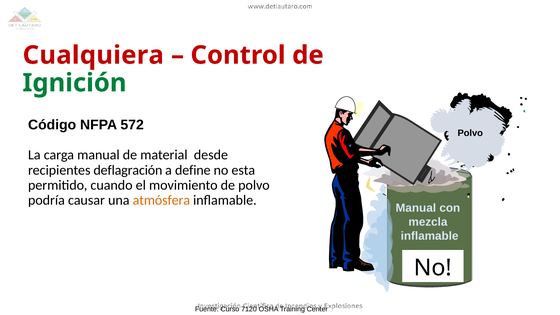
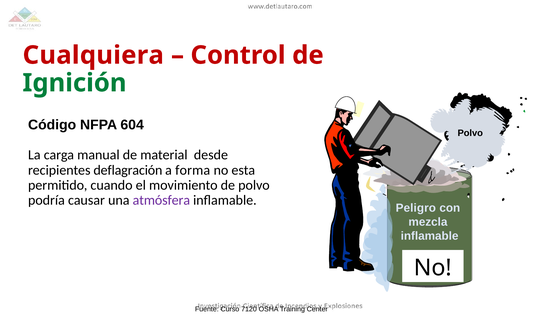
572: 572 -> 604
define: define -> forma
atmósfera colour: orange -> purple
inflamable Manual: Manual -> Peligro
